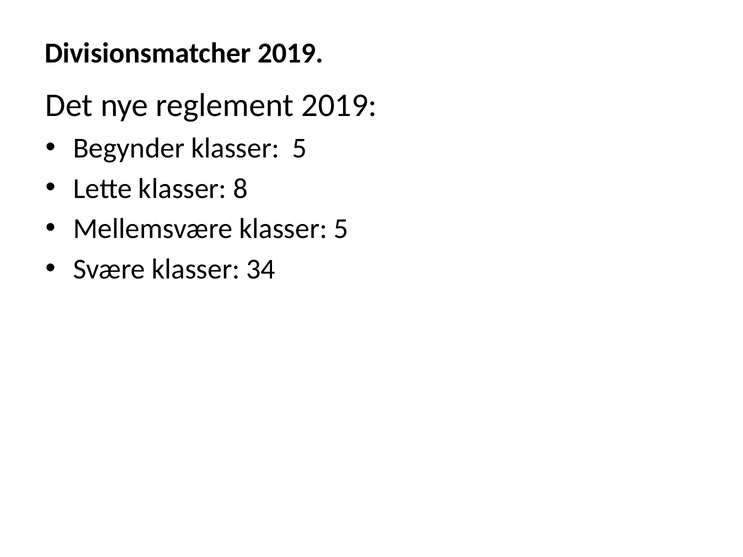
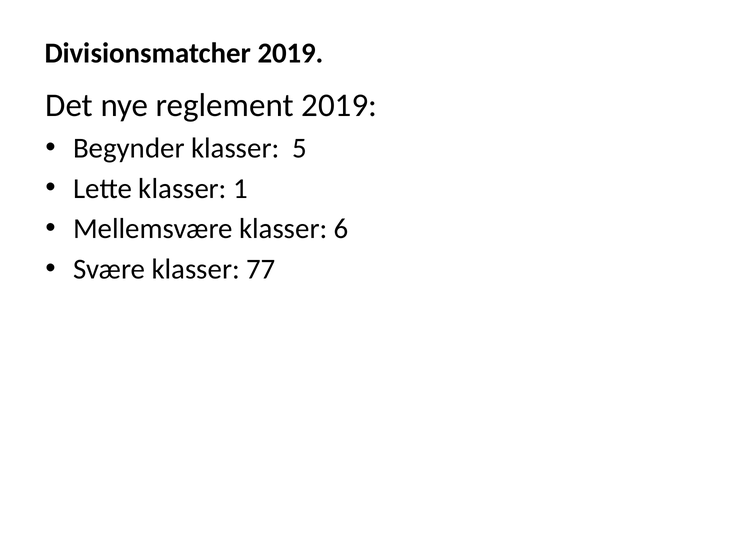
8: 8 -> 1
Mellemsvære klasser 5: 5 -> 6
34: 34 -> 77
